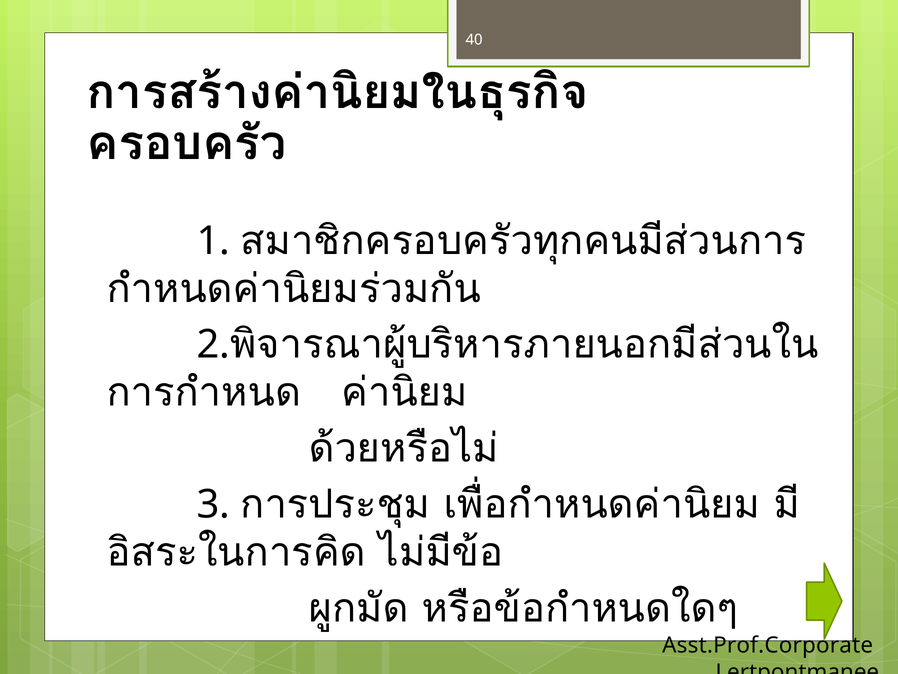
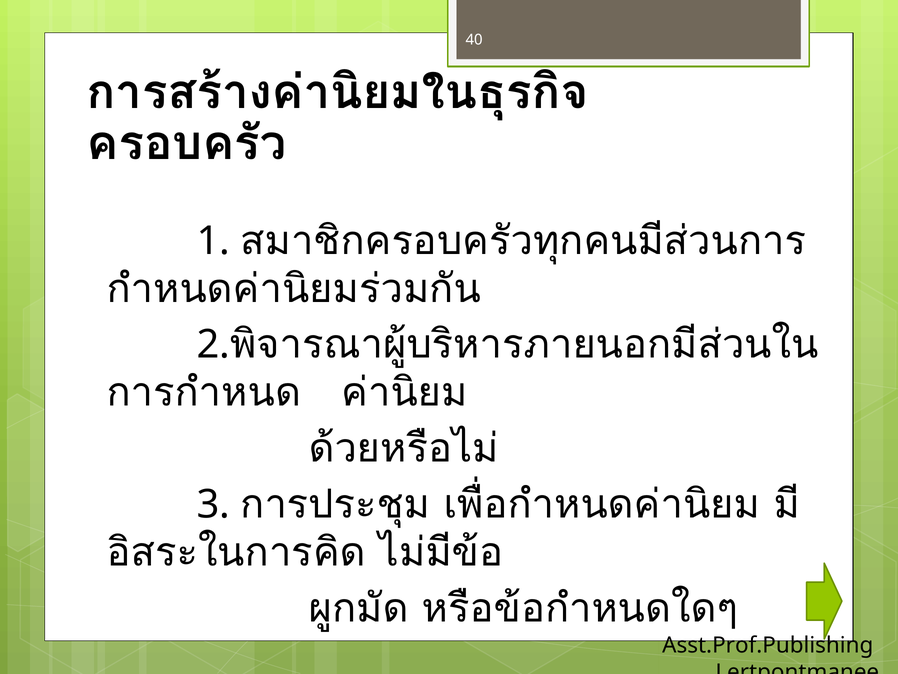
Asst.Prof.Corporate: Asst.Prof.Corporate -> Asst.Prof.Publishing
